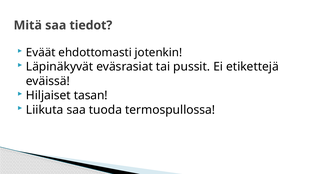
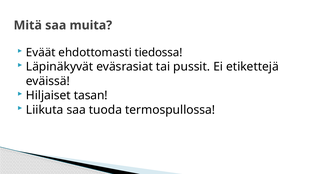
tiedot: tiedot -> muita
jotenkin: jotenkin -> tiedossa
